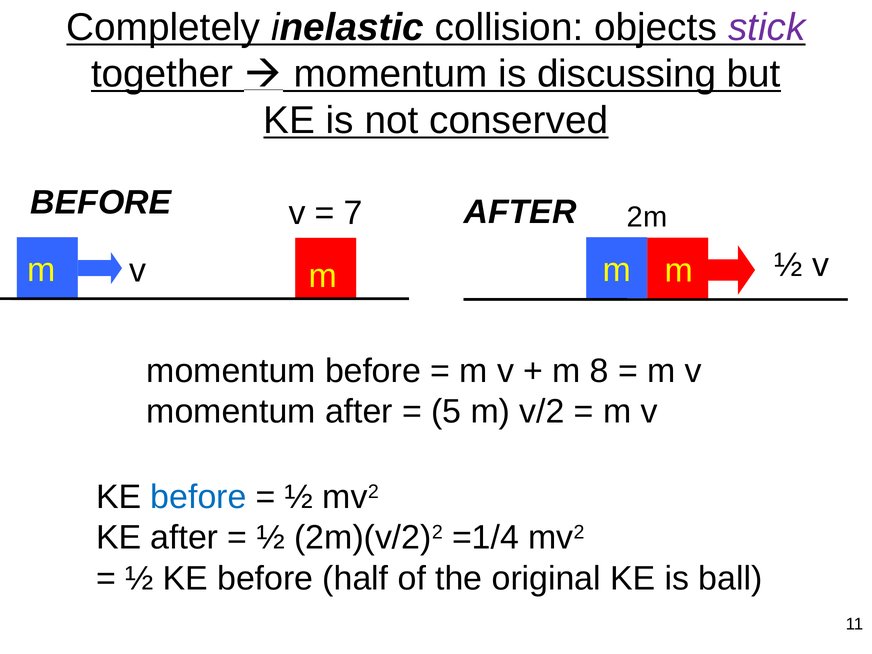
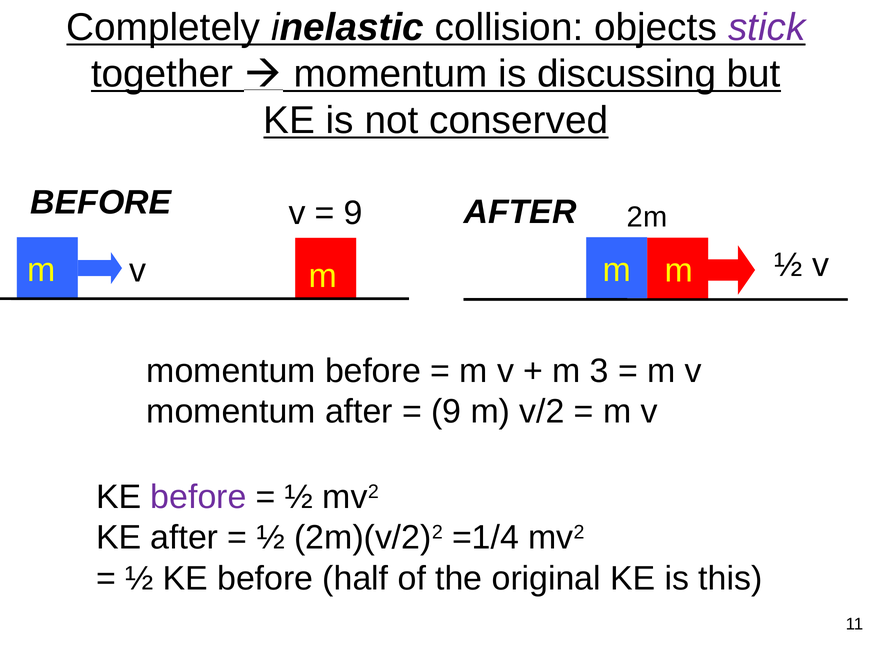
7 at (353, 213): 7 -> 9
8: 8 -> 3
5 at (446, 412): 5 -> 9
before at (198, 497) colour: blue -> purple
ball: ball -> this
